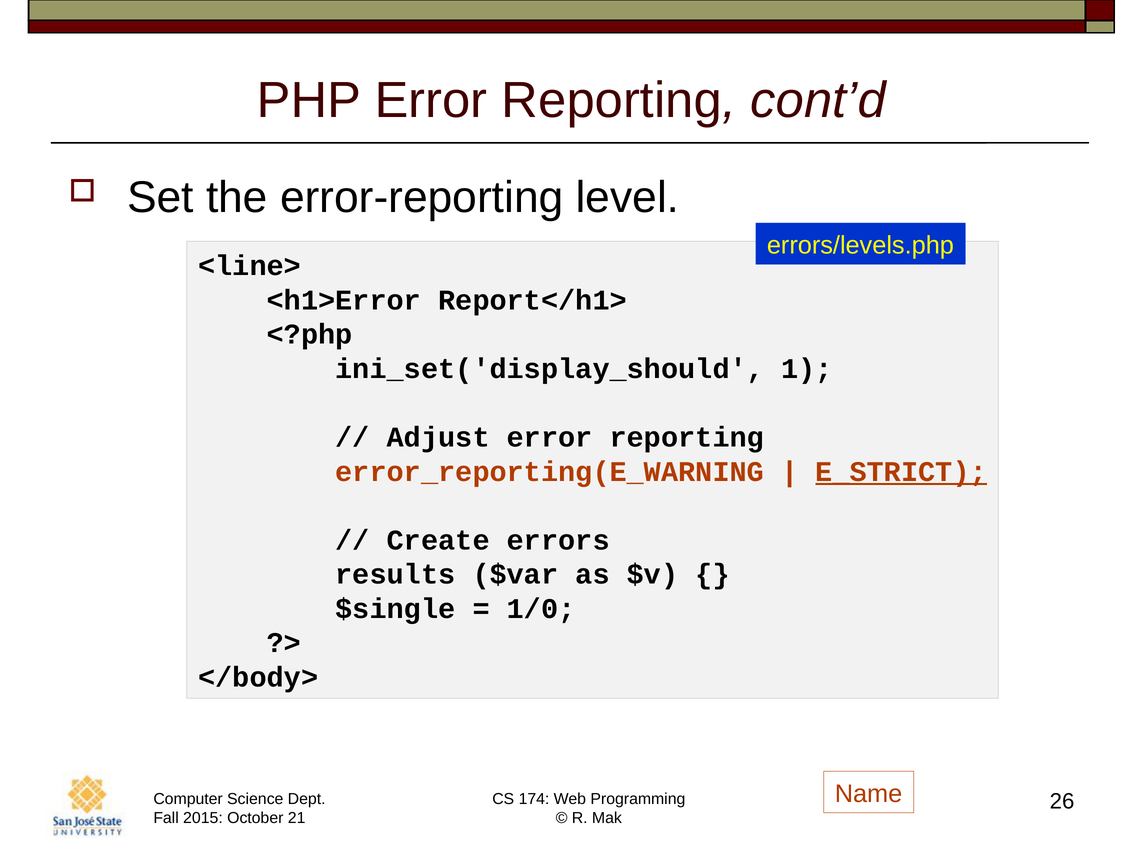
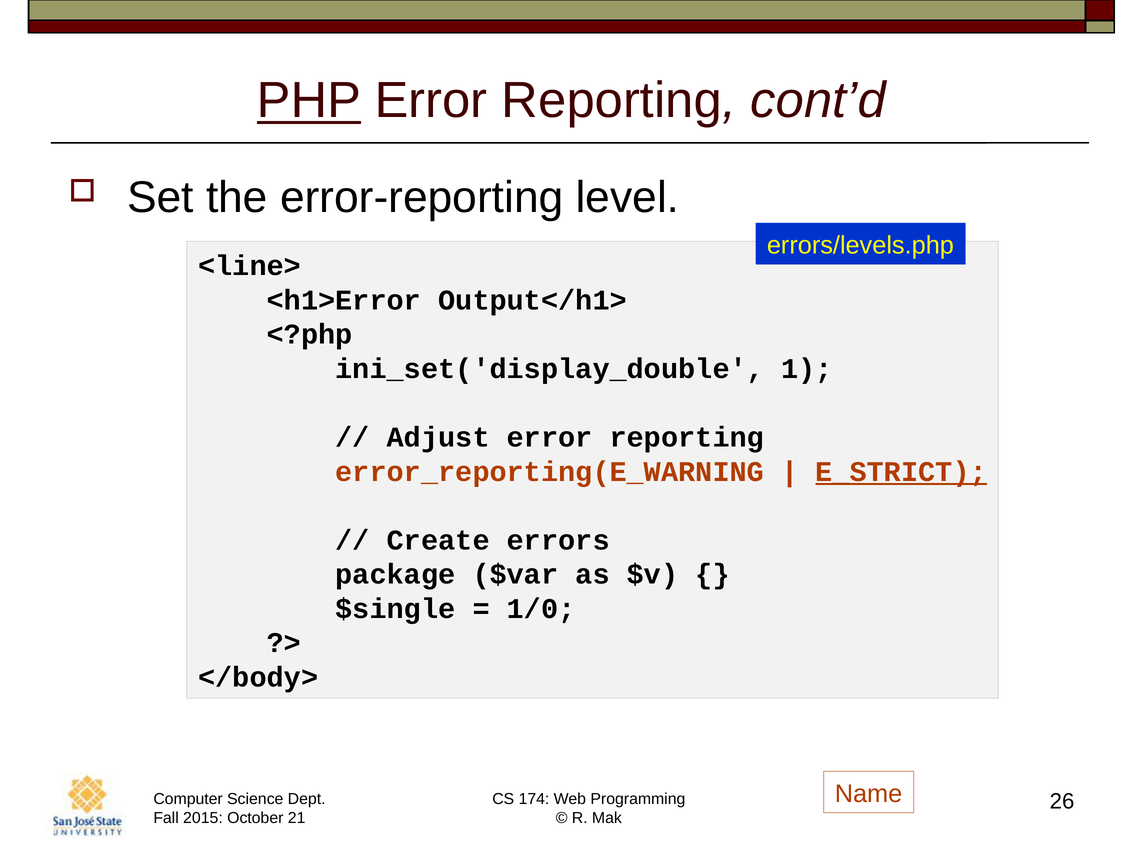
PHP underline: none -> present
Report</h1>: Report</h1> -> Output</h1>
ini_set('display_should: ini_set('display_should -> ini_set('display_double
results: results -> package
